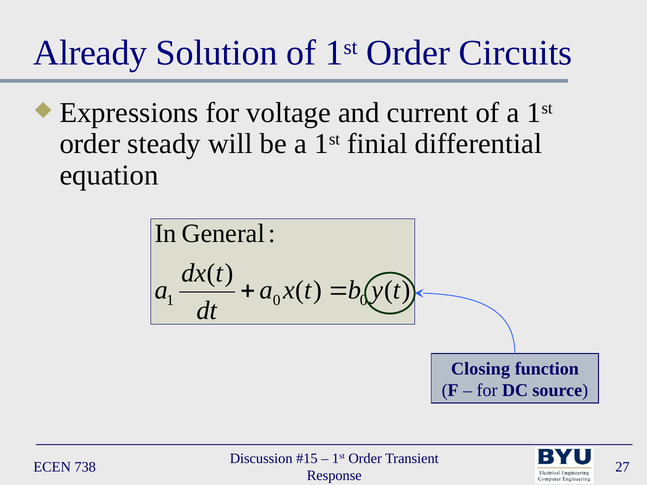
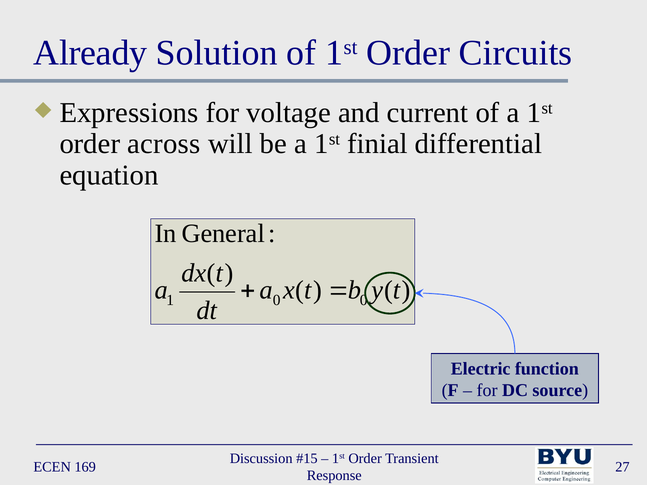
steady: steady -> across
Closing: Closing -> Electric
738: 738 -> 169
